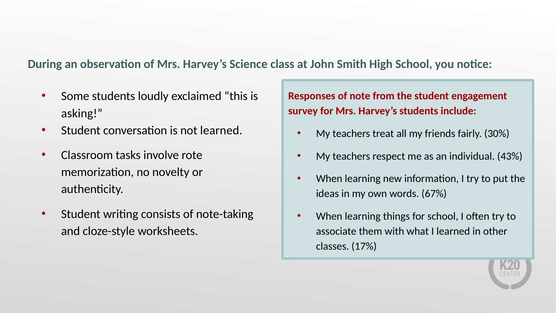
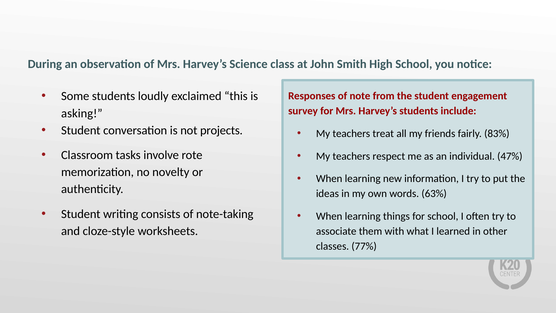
not learned: learned -> projects
30%: 30% -> 83%
43%: 43% -> 47%
67%: 67% -> 63%
17%: 17% -> 77%
